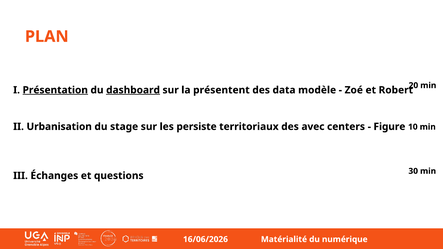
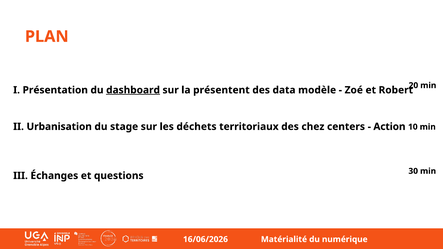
Présentation underline: present -> none
persiste: persiste -> déchets
avec: avec -> chez
Figure: Figure -> Action
